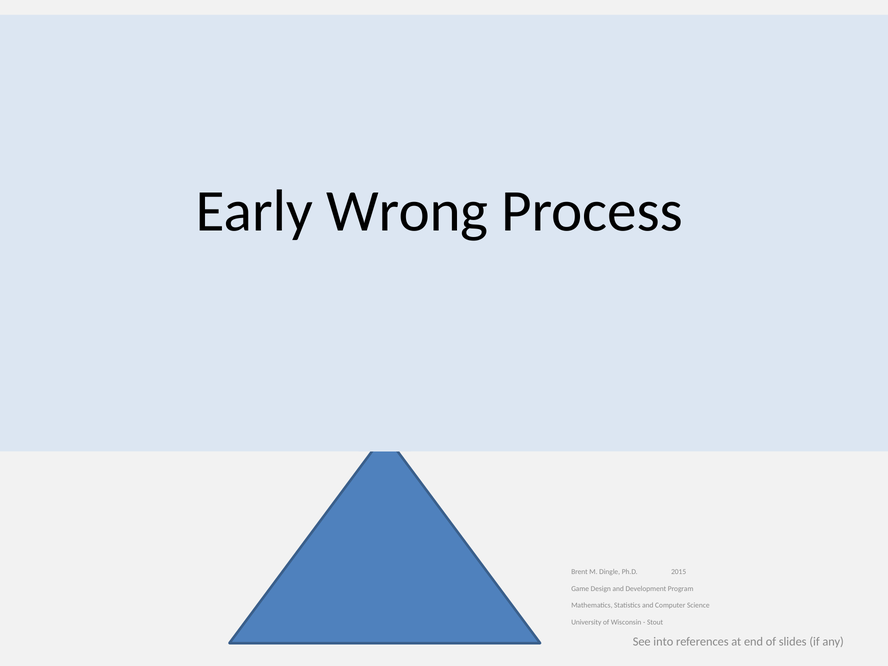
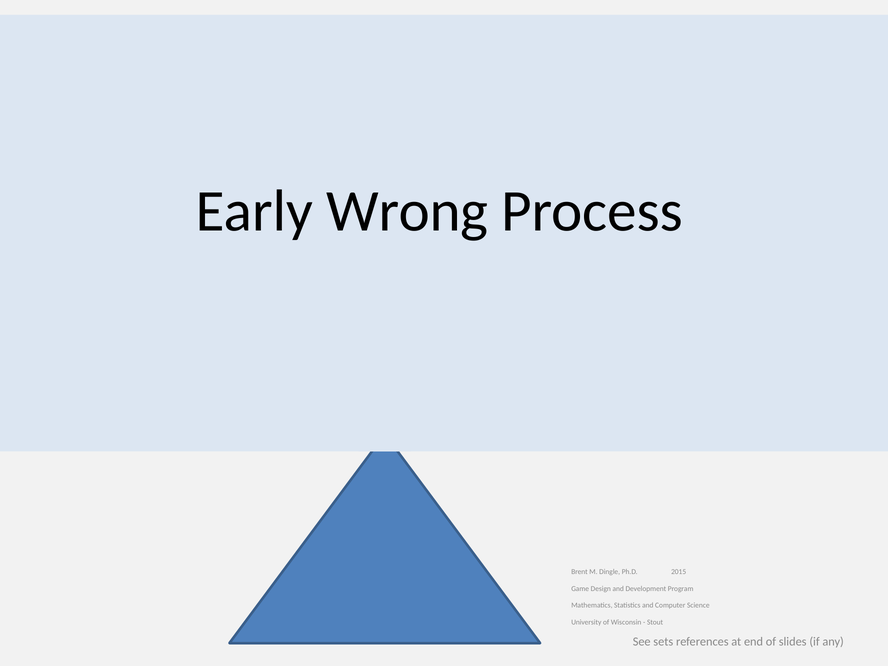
into: into -> sets
